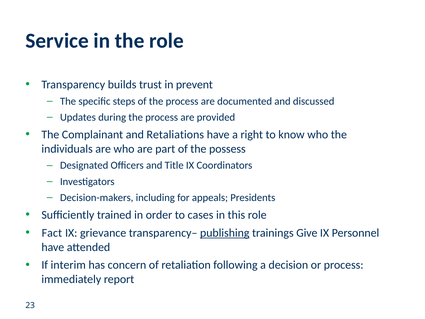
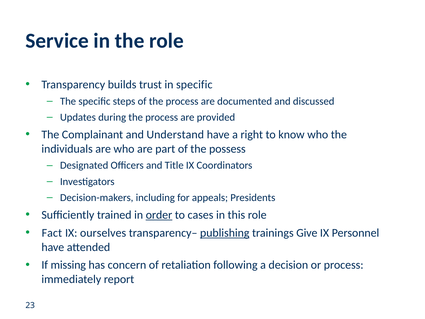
in prevent: prevent -> specific
Retaliations: Retaliations -> Understand
order underline: none -> present
grievance: grievance -> ourselves
interim: interim -> missing
